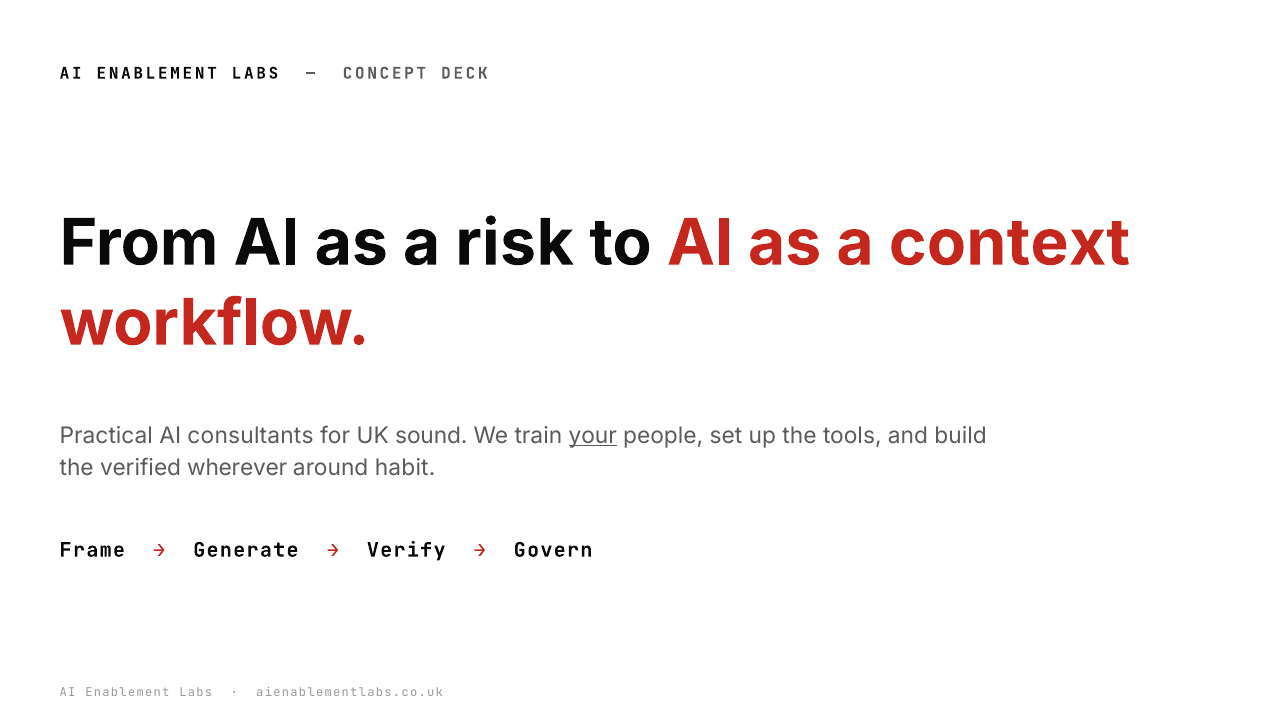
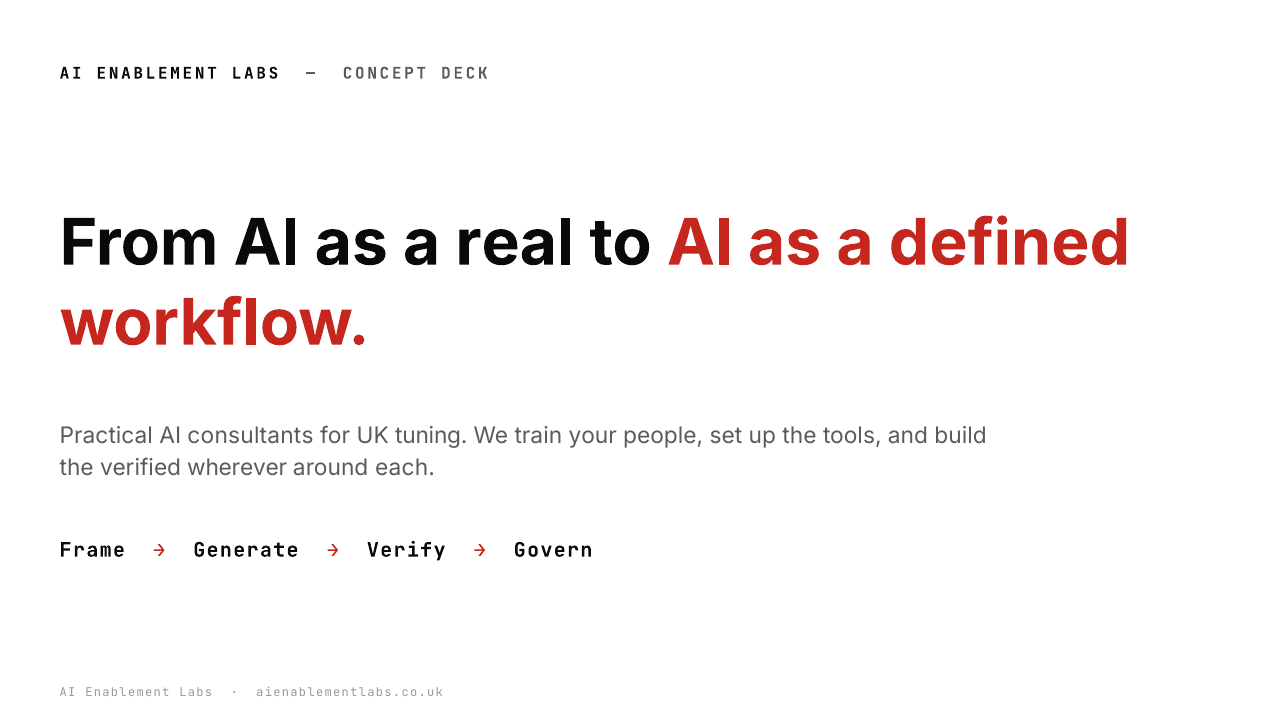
risk: risk -> real
context: context -> defined
sound: sound -> tuning
your underline: present -> none
habit: habit -> each
